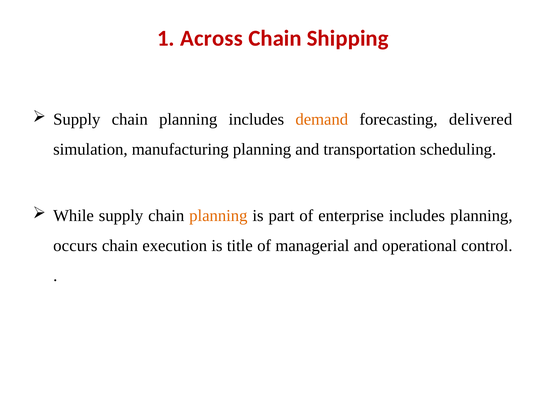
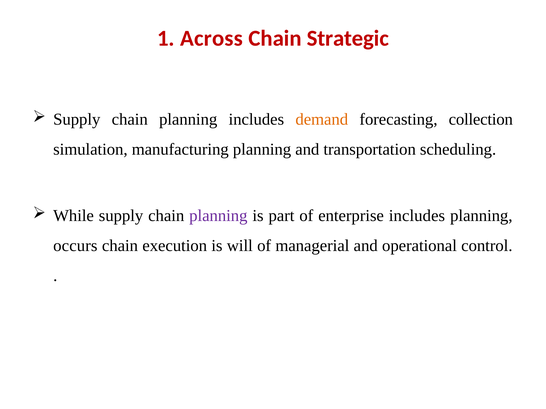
Shipping: Shipping -> Strategic
delivered: delivered -> collection
planning at (218, 216) colour: orange -> purple
title: title -> will
